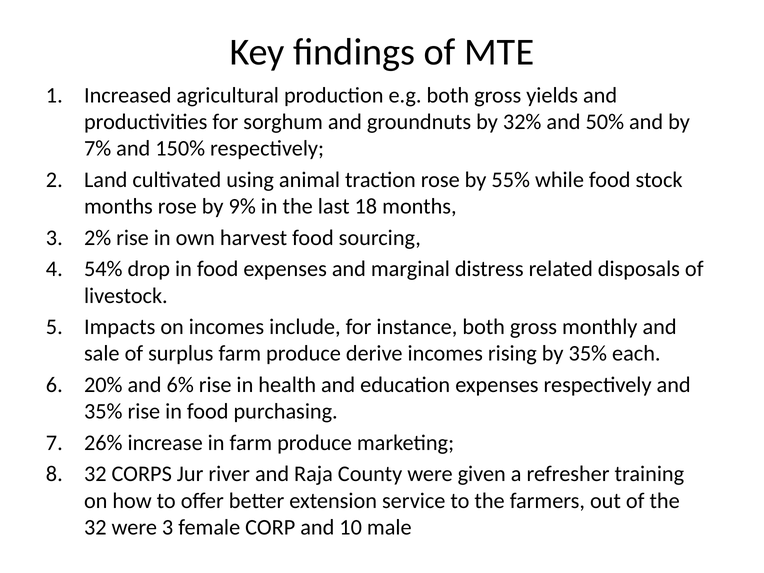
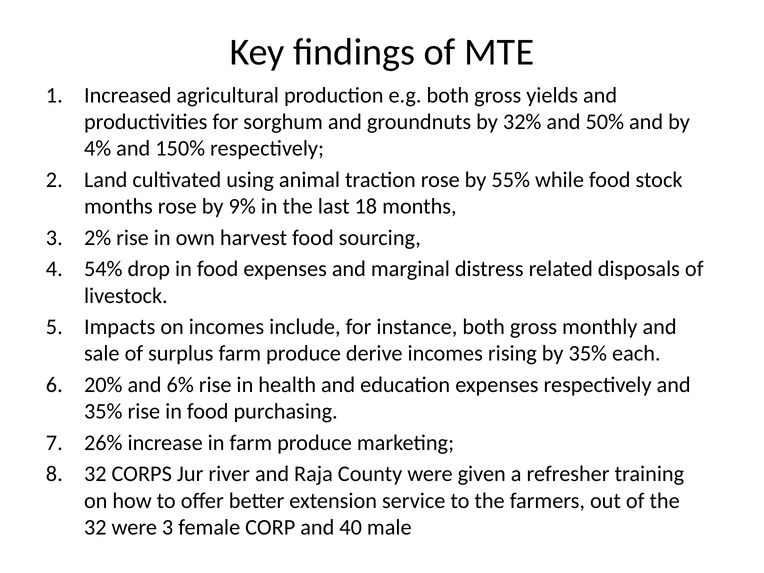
7%: 7% -> 4%
10: 10 -> 40
